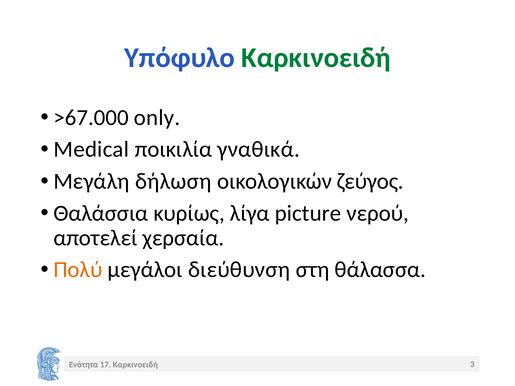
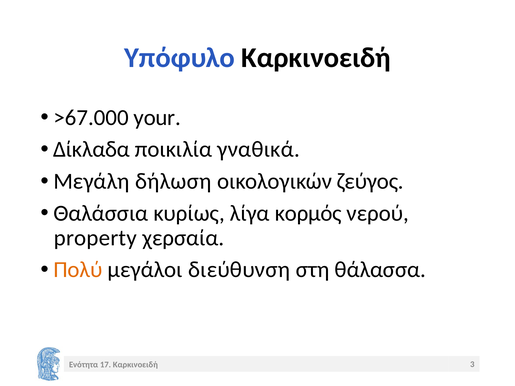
Καρκινοειδή at (316, 58) colour: green -> black
only: only -> your
Medical: Medical -> Δίκλαδα
picture: picture -> κορμός
αποτελεί: αποτελεί -> property
